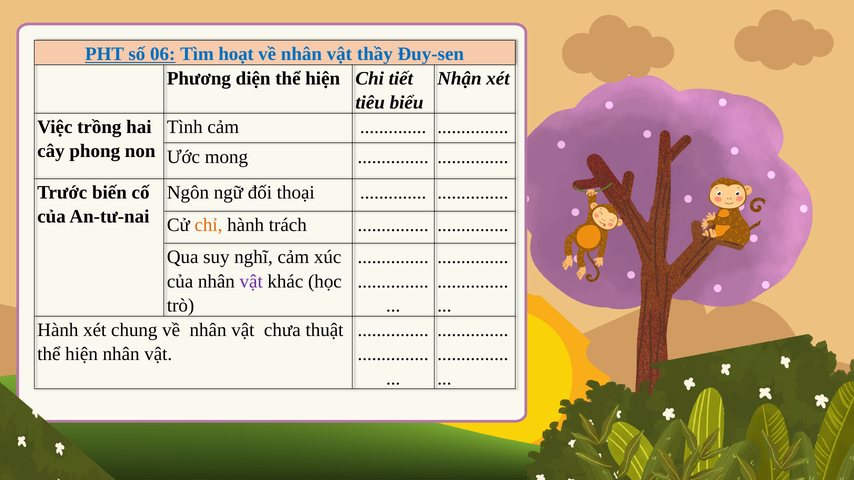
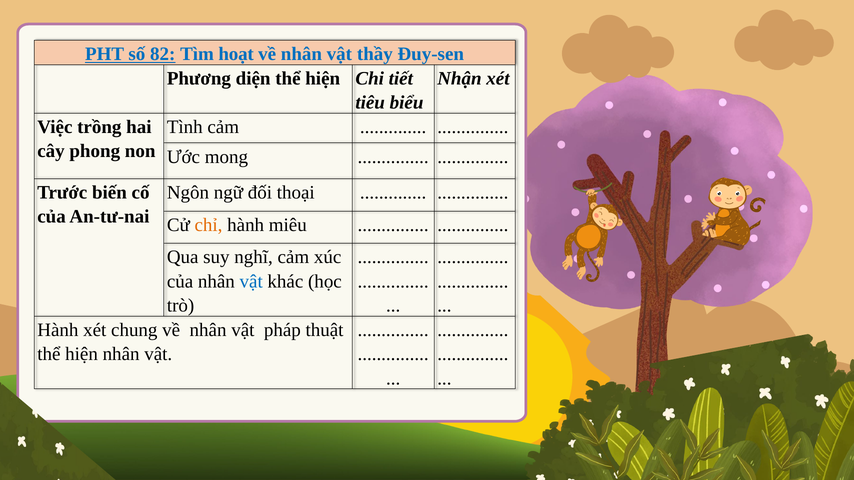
06: 06 -> 82
trách: trách -> miêu
vật at (251, 282) colour: purple -> blue
chưa: chưa -> pháp
